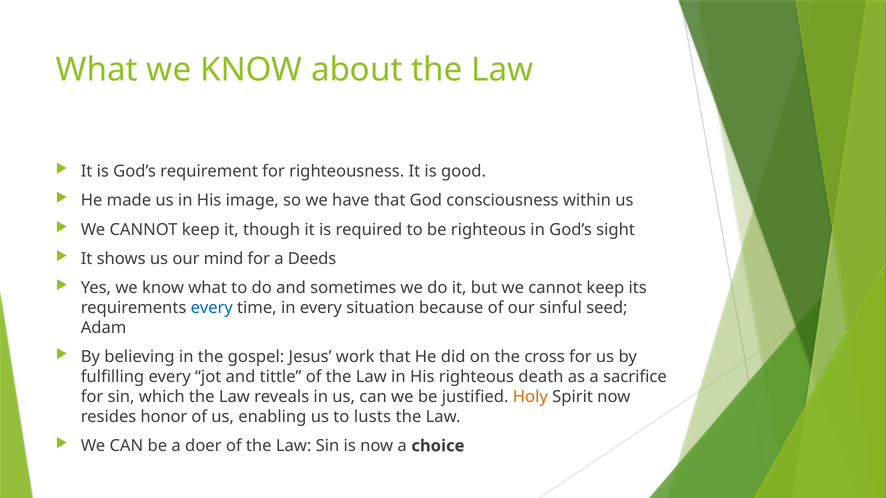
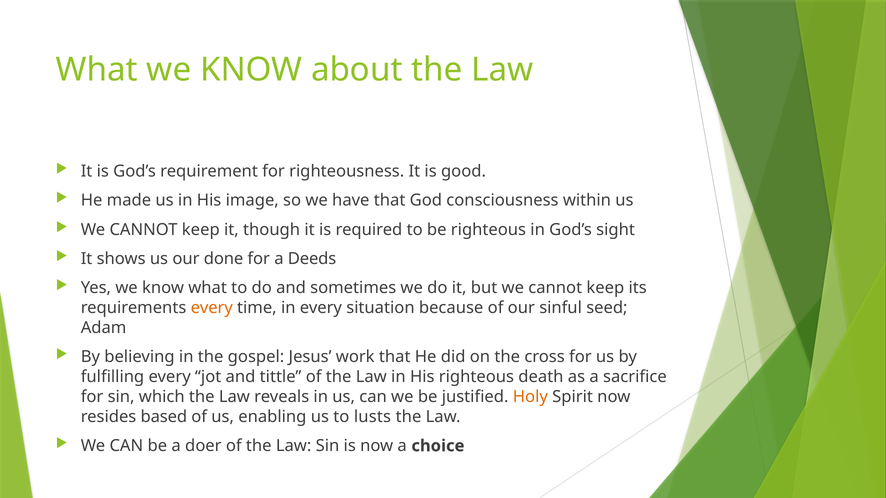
mind: mind -> done
every at (212, 308) colour: blue -> orange
honor: honor -> based
